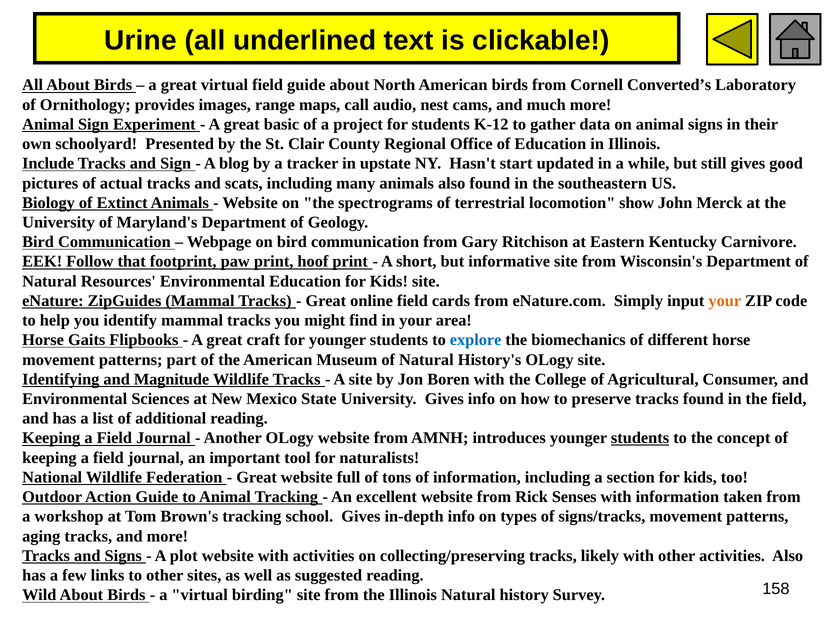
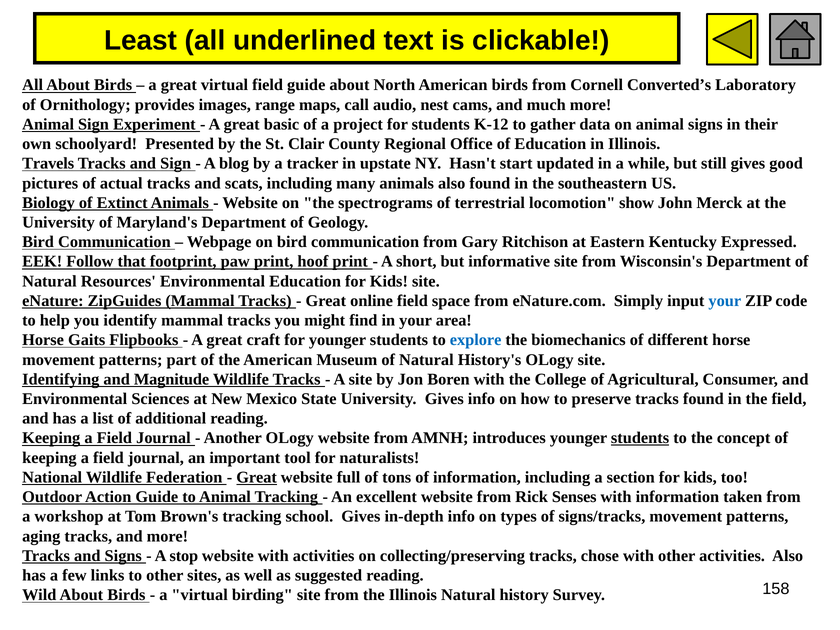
Urine: Urine -> Least
Include: Include -> Travels
Carnivore: Carnivore -> Expressed
cards: cards -> space
your at (725, 301) colour: orange -> blue
Great at (257, 477) underline: none -> present
plot: plot -> stop
likely: likely -> chose
